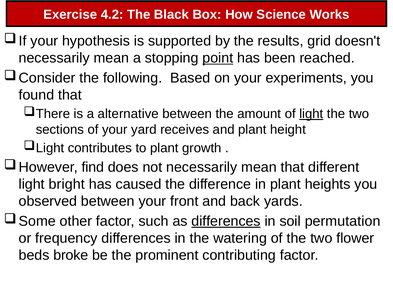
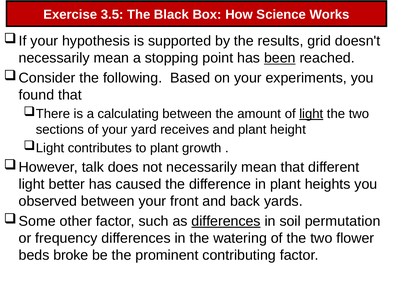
4.2: 4.2 -> 3.5
point underline: present -> none
been underline: none -> present
alternative: alternative -> calculating
find: find -> talk
bright: bright -> better
